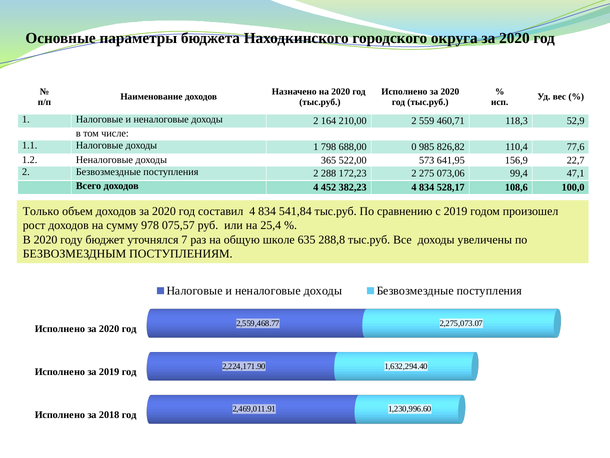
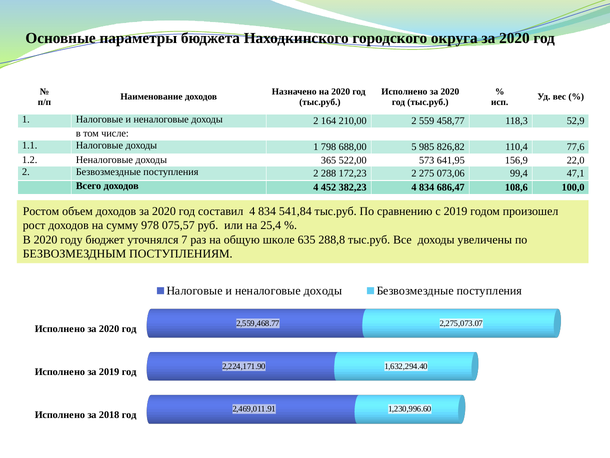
460,71: 460,71 -> 458,77
0: 0 -> 5
22,7: 22,7 -> 22,0
528,17: 528,17 -> 686,47
Только: Только -> Ростом
